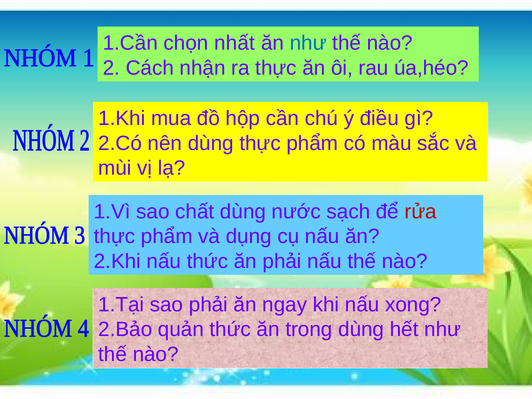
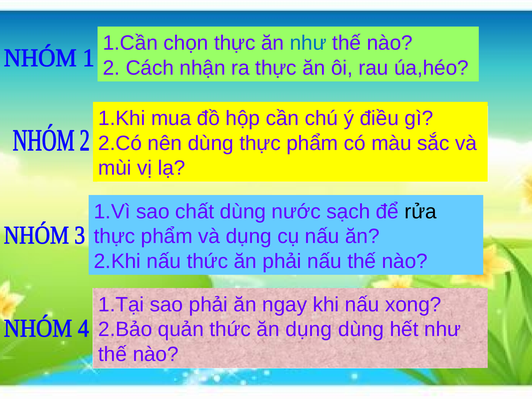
chọn nhất: nhất -> thực
rửa colour: red -> black
ăn trong: trong -> dụng
